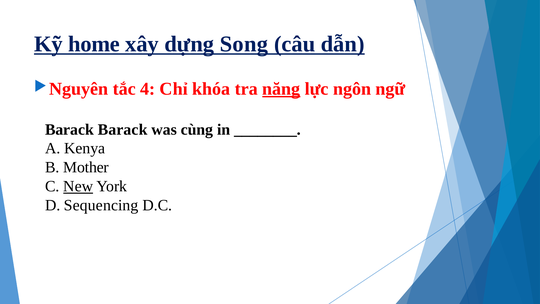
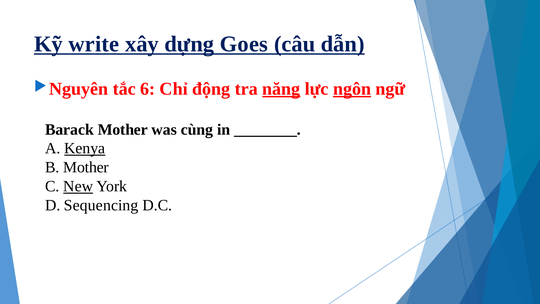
home: home -> write
Song: Song -> Goes
4: 4 -> 6
khóa: khóa -> động
ngôn underline: none -> present
Barack Barack: Barack -> Mother
Kenya underline: none -> present
